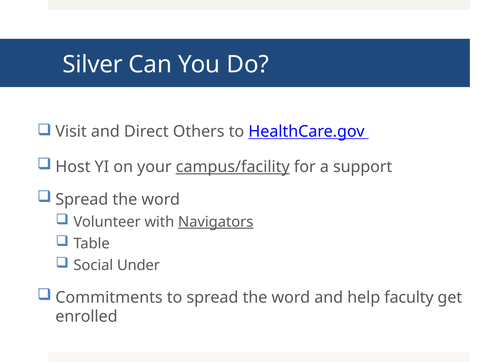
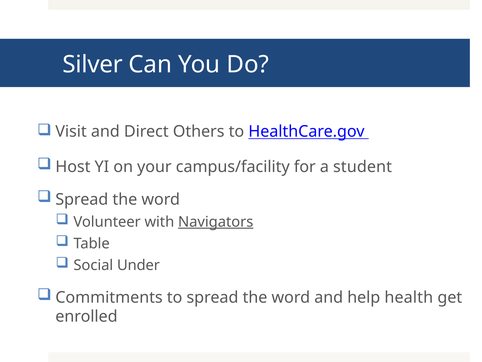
campus/facility underline: present -> none
support: support -> student
faculty: faculty -> health
